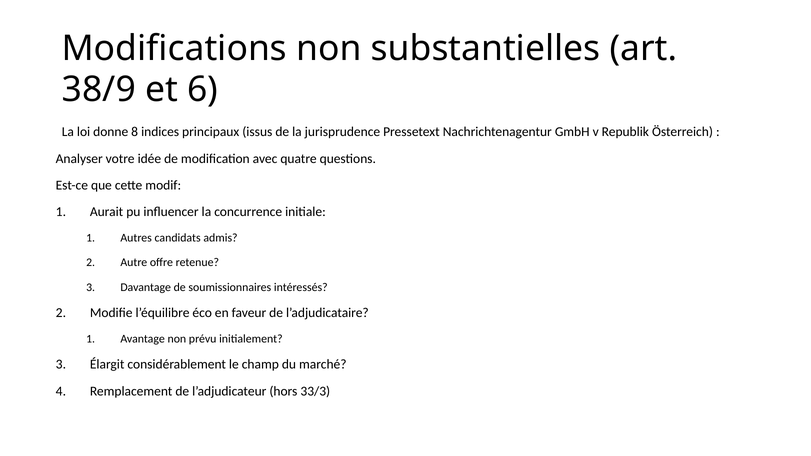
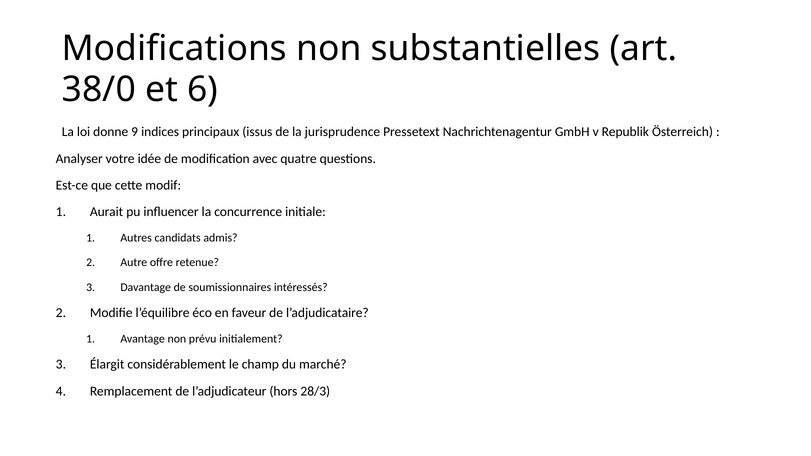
38/9: 38/9 -> 38/0
8: 8 -> 9
33/3: 33/3 -> 28/3
